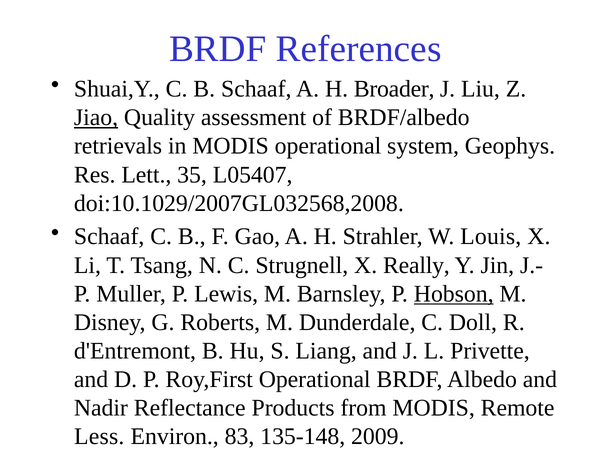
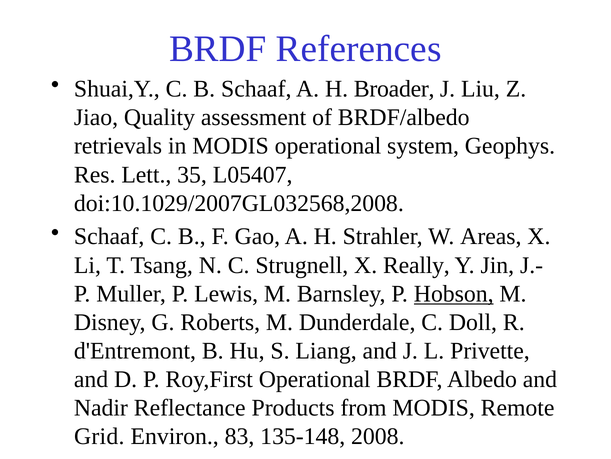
Jiao underline: present -> none
Louis: Louis -> Areas
Less: Less -> Grid
2009: 2009 -> 2008
